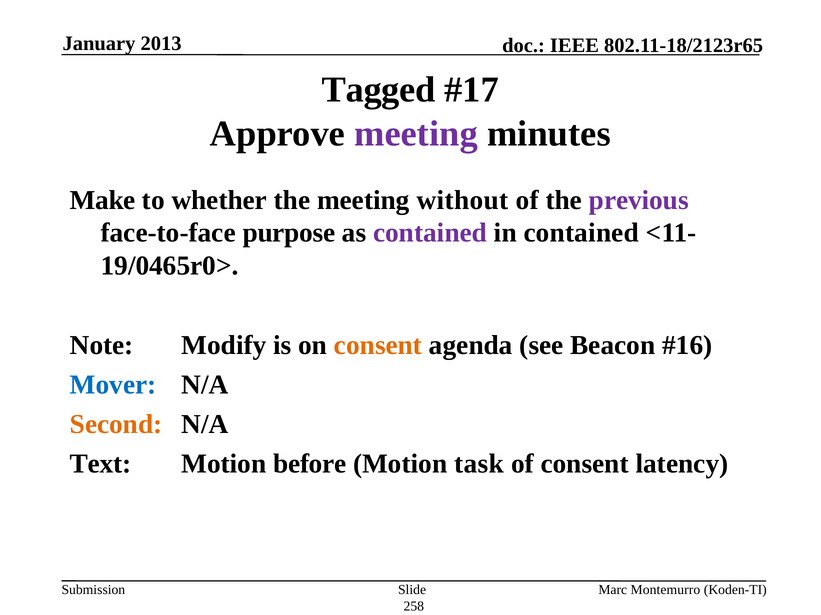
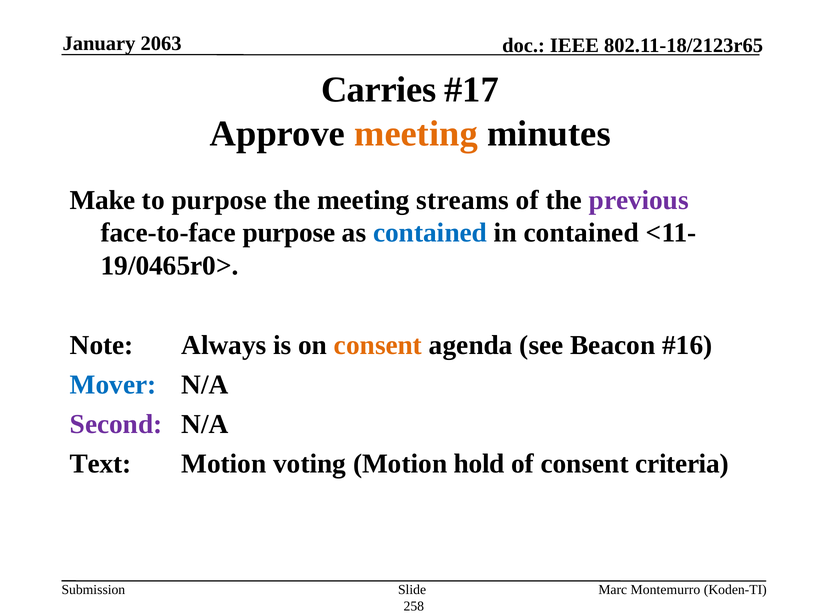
2013: 2013 -> 2063
Tagged: Tagged -> Carries
meeting at (416, 134) colour: purple -> orange
to whether: whether -> purpose
without: without -> streams
contained at (430, 233) colour: purple -> blue
Modify: Modify -> Always
Second colour: orange -> purple
before: before -> voting
task: task -> hold
latency: latency -> criteria
